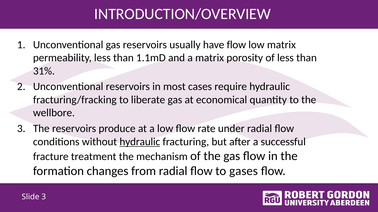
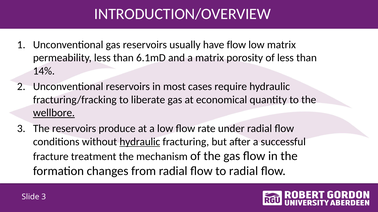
1.1mD: 1.1mD -> 6.1mD
31%: 31% -> 14%
wellbore underline: none -> present
to gases: gases -> radial
